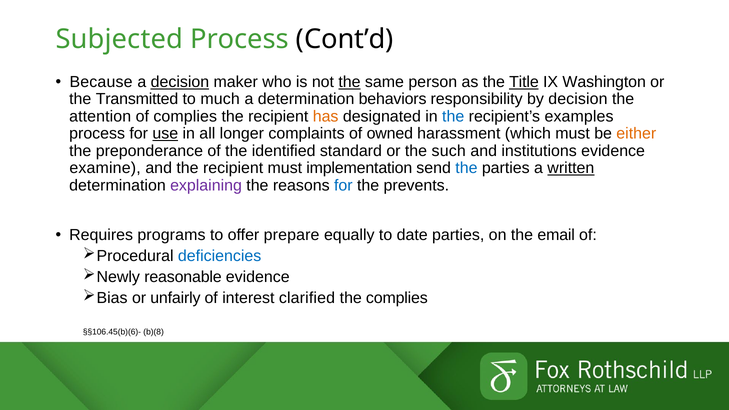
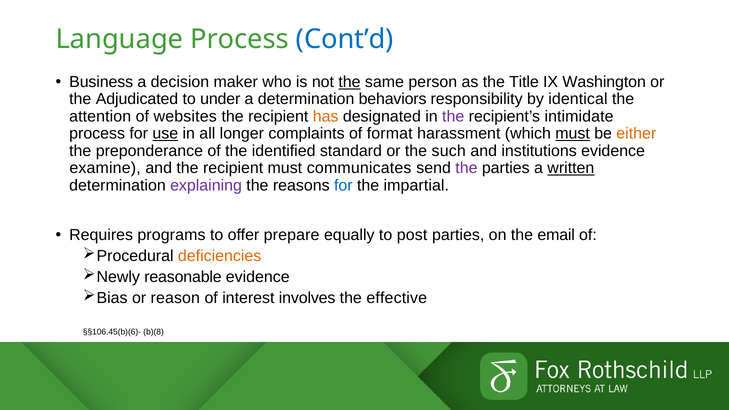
Subjected: Subjected -> Language
Cont’d colour: black -> blue
Because: Because -> Business
decision at (180, 82) underline: present -> none
Title underline: present -> none
Transmitted: Transmitted -> Adjudicated
much: much -> under
by decision: decision -> identical
of complies: complies -> websites
the at (453, 116) colour: blue -> purple
examples: examples -> intimidate
owned: owned -> format
must at (573, 134) underline: none -> present
implementation: implementation -> communicates
the at (466, 168) colour: blue -> purple
prevents: prevents -> impartial
date: date -> post
deficiencies colour: blue -> orange
unfairly: unfairly -> reason
clarified: clarified -> involves
the complies: complies -> effective
